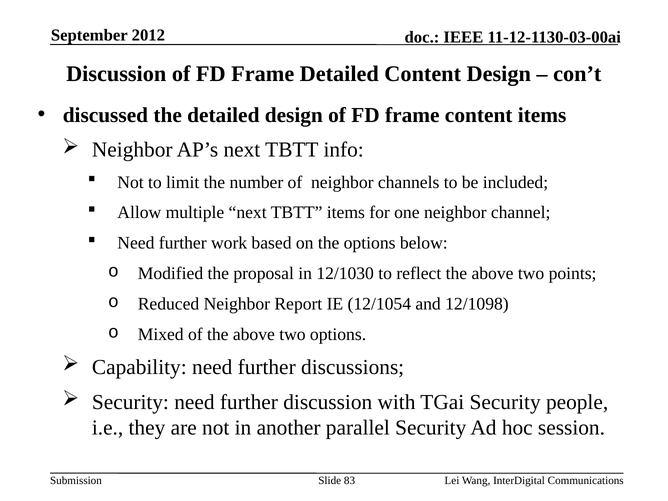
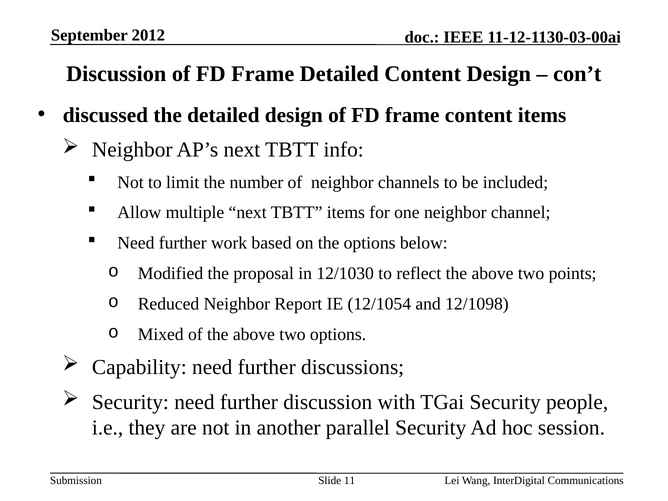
83: 83 -> 11
